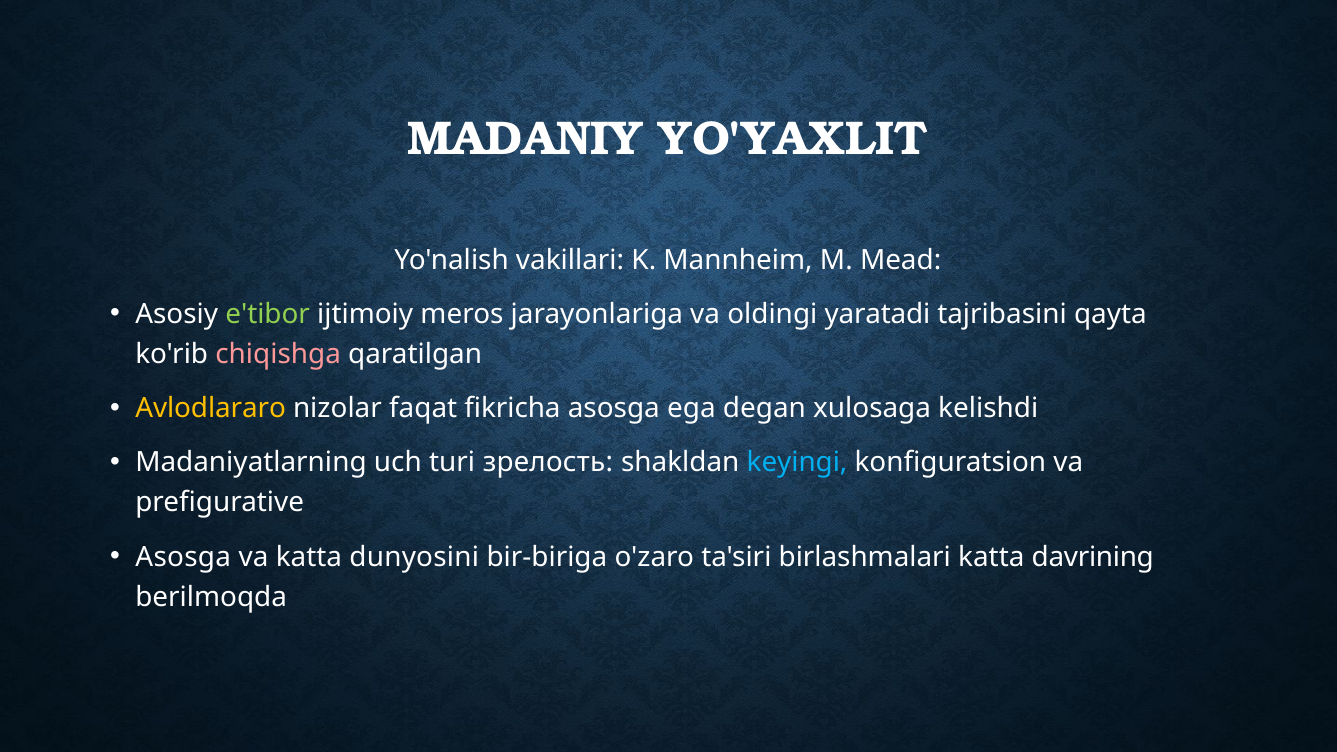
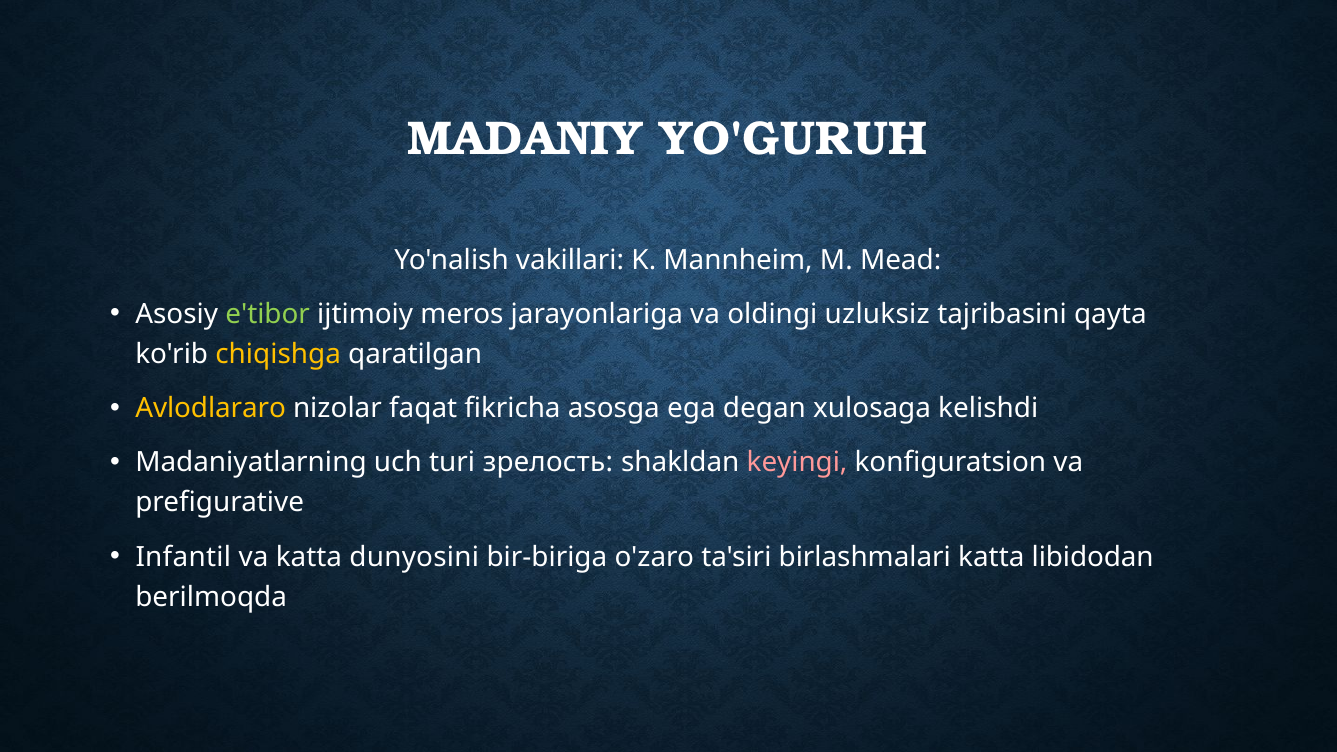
YO'YAXLIT: YO'YAXLIT -> YO'GURUH
yaratadi: yaratadi -> uzluksiz
chiqishga colour: pink -> yellow
keyingi colour: light blue -> pink
Asosga at (183, 557): Asosga -> Infantil
davrining: davrining -> libidodan
